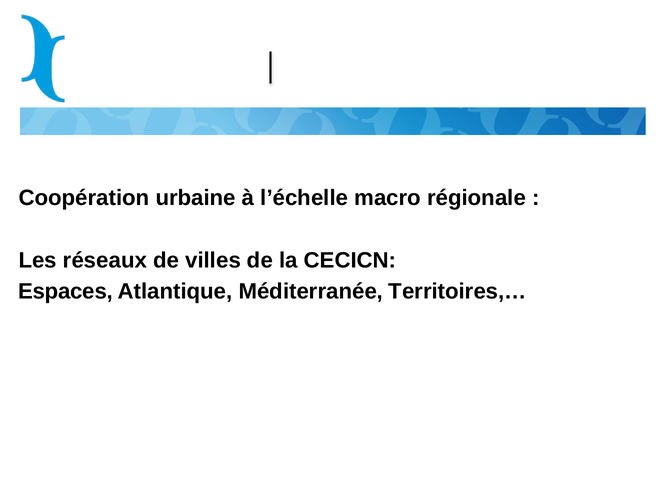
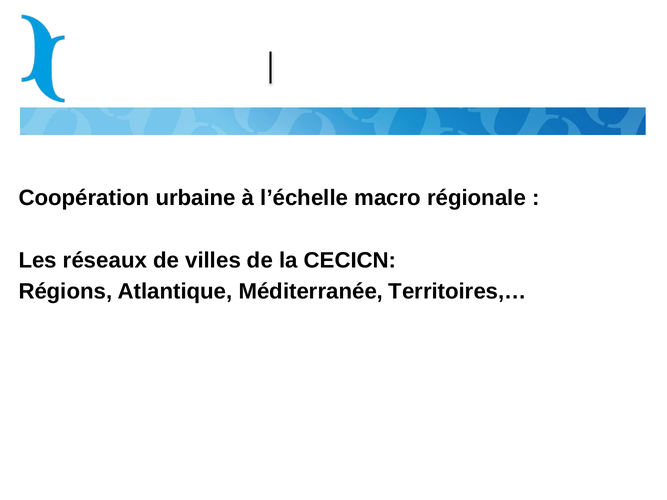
Espaces: Espaces -> Régions
